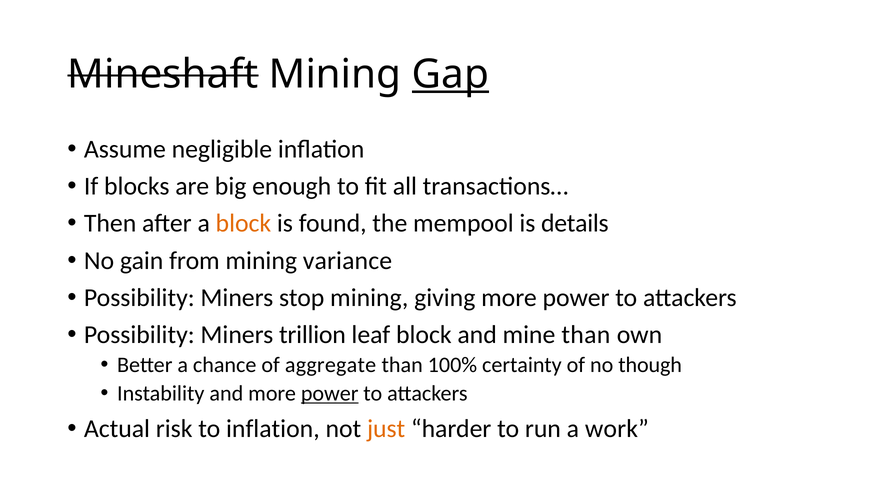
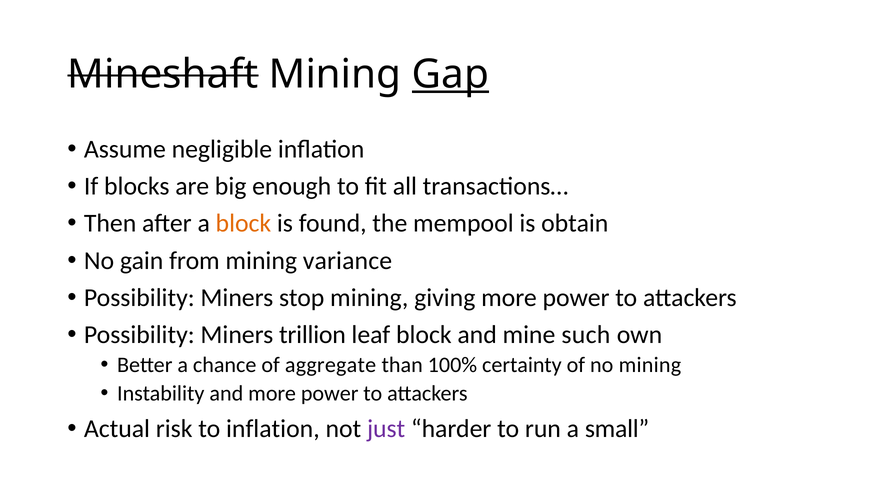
details: details -> obtain
mine than: than -> such
no though: though -> mining
power at (330, 394) underline: present -> none
just colour: orange -> purple
work: work -> small
